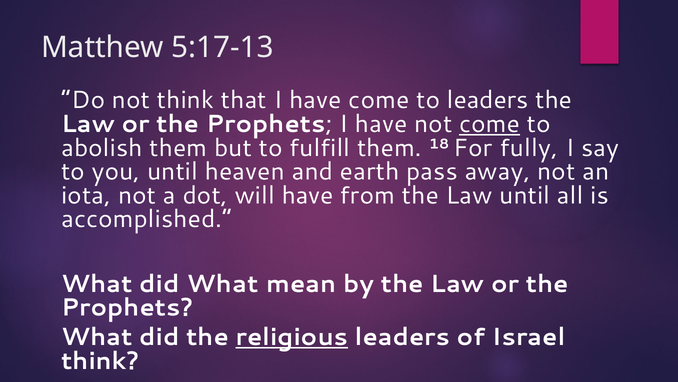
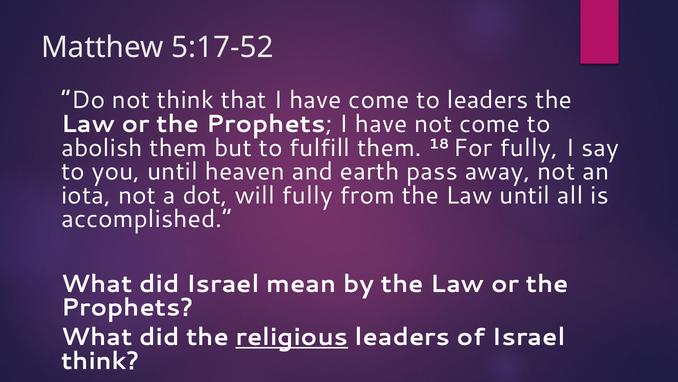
5:17-13: 5:17-13 -> 5:17-52
come at (490, 124) underline: present -> none
will have: have -> fully
did What: What -> Israel
